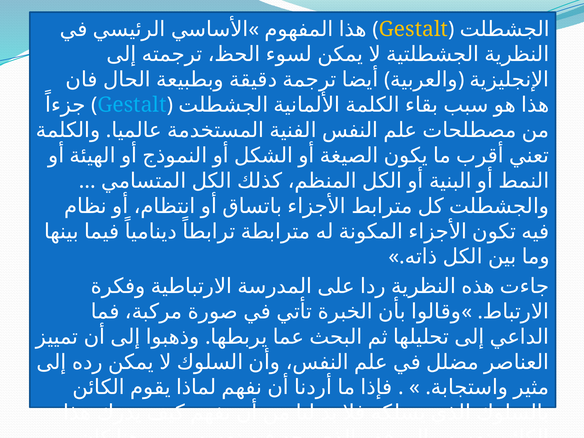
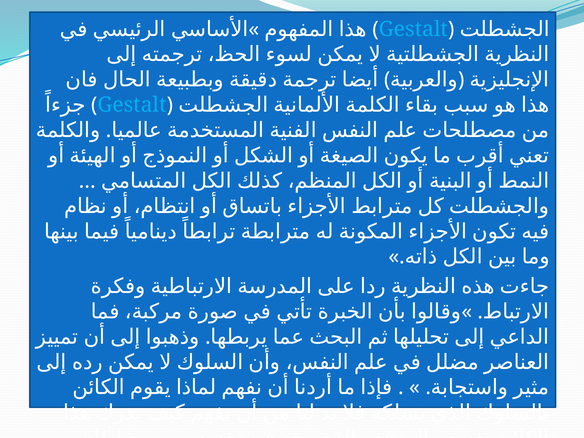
Gestalt at (413, 29) colour: yellow -> light blue
